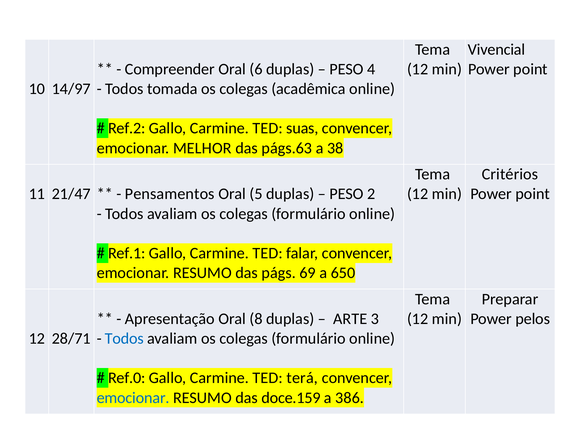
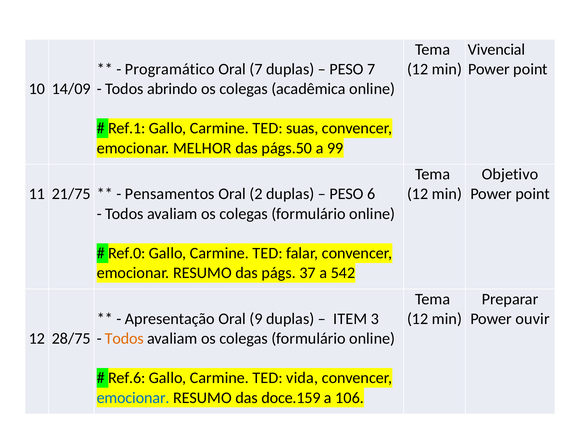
Compreender: Compreender -> Programático
Oral 6: 6 -> 7
PESO 4: 4 -> 7
14/97: 14/97 -> 14/09
tomada: tomada -> abrindo
Ref.2: Ref.2 -> Ref.1
págs.63: págs.63 -> págs.50
38: 38 -> 99
Critérios: Critérios -> Objetivo
21/47: 21/47 -> 21/75
5: 5 -> 2
2: 2 -> 6
Ref.1: Ref.1 -> Ref.0
69: 69 -> 37
650: 650 -> 542
8: 8 -> 9
ARTE: ARTE -> ITEM
pelos: pelos -> ouvir
28/71: 28/71 -> 28/75
Todos at (124, 339) colour: blue -> orange
Ref.0: Ref.0 -> Ref.6
terá: terá -> vida
386: 386 -> 106
